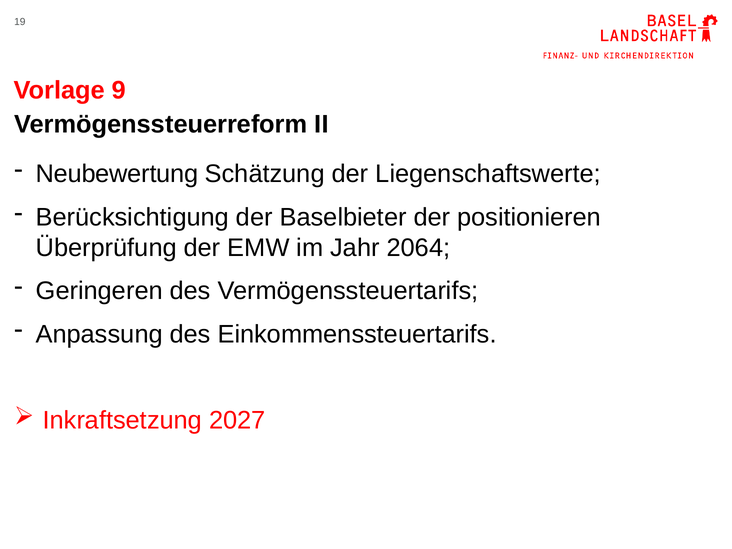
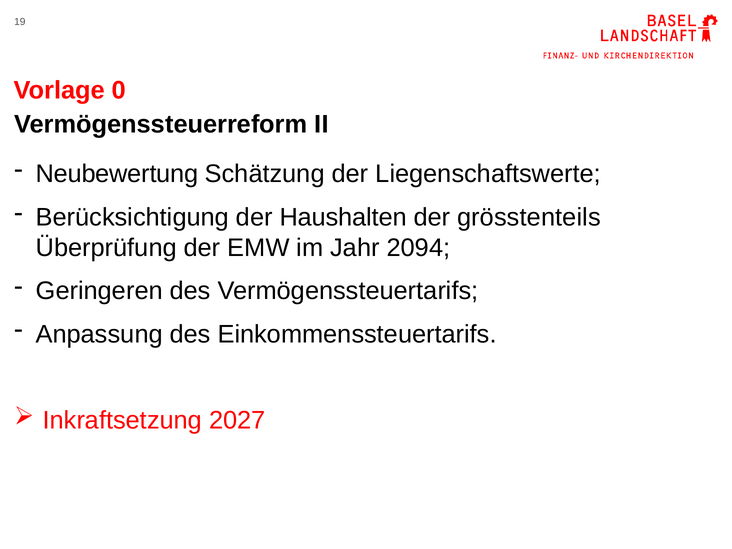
9: 9 -> 0
Baselbieter: Baselbieter -> Haushalten
positionieren: positionieren -> grösstenteils
2064: 2064 -> 2094
